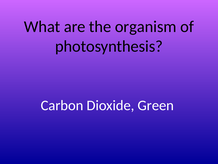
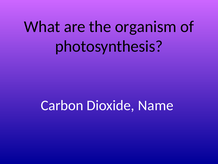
Green: Green -> Name
